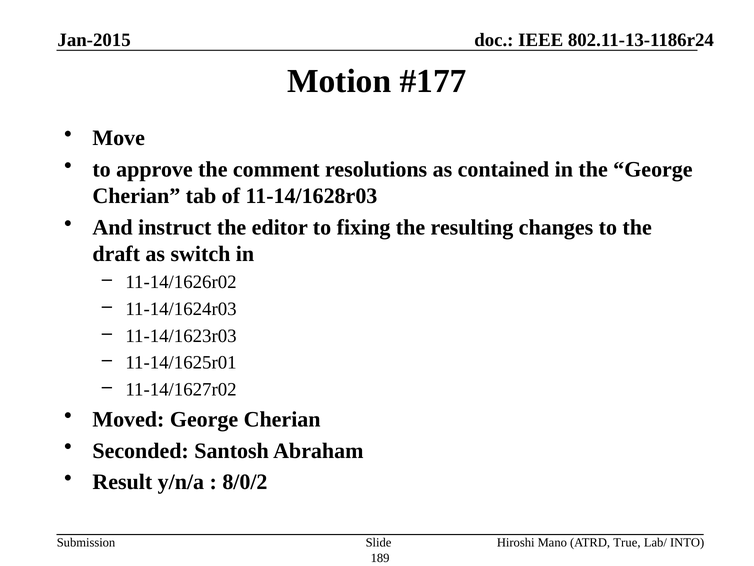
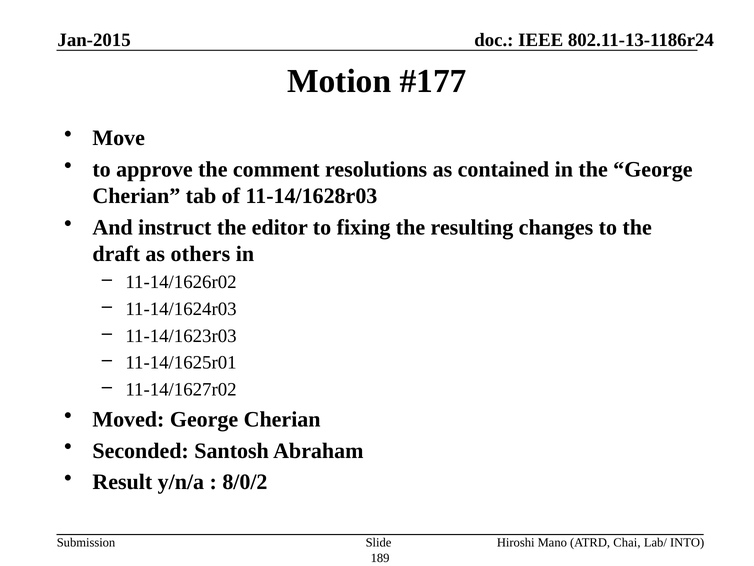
switch: switch -> others
True: True -> Chai
